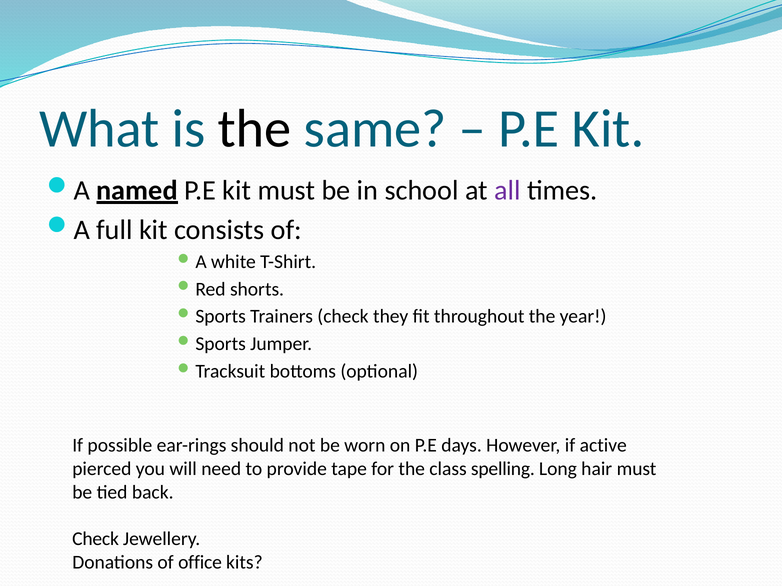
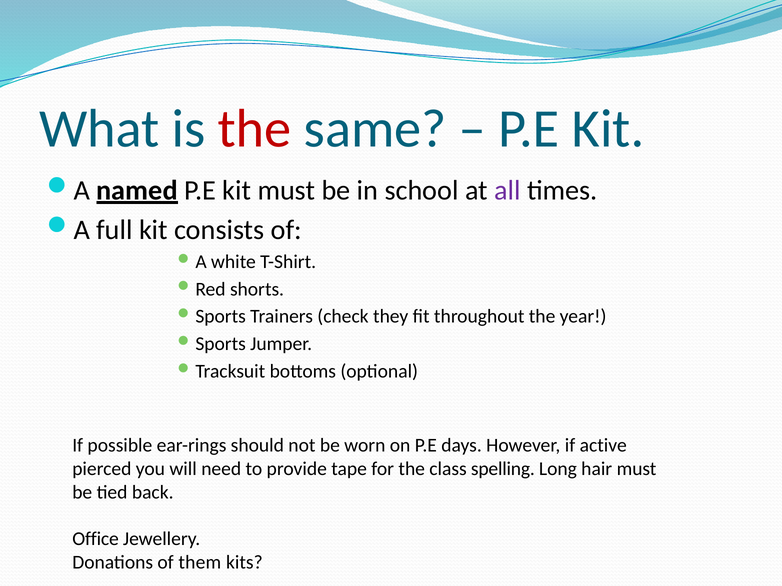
the at (255, 129) colour: black -> red
Check at (96, 539): Check -> Office
office: office -> them
